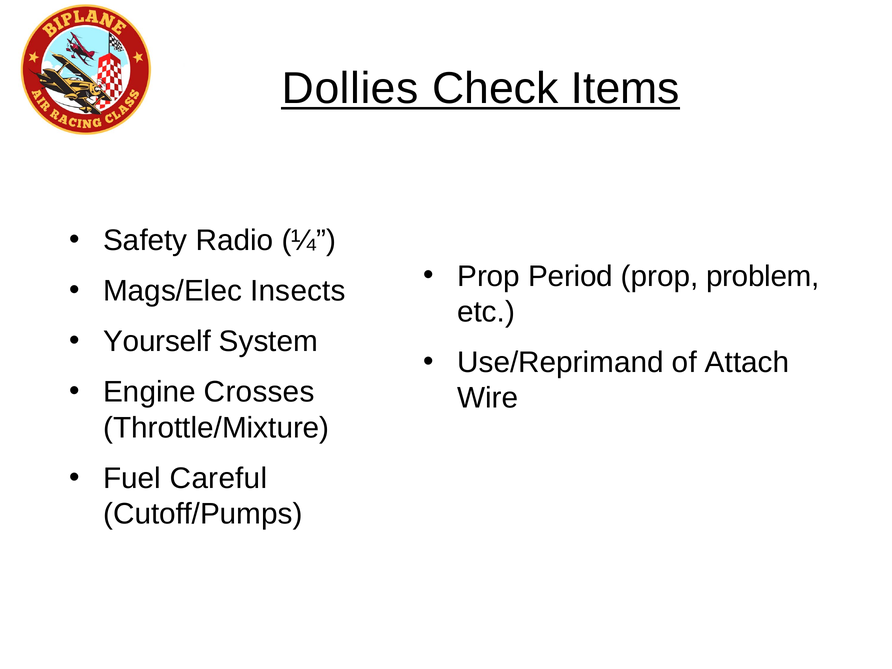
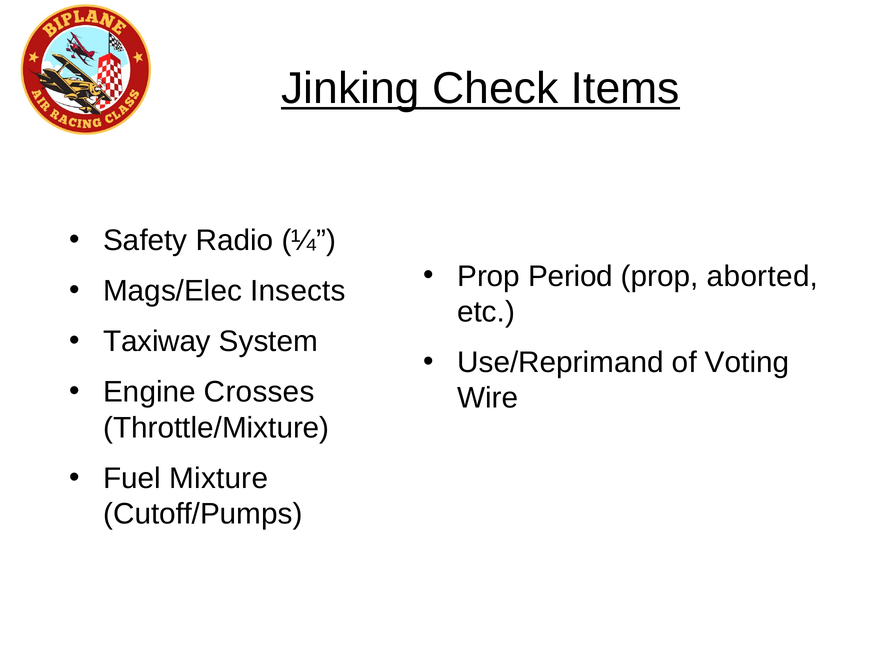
Dollies: Dollies -> Jinking
problem: problem -> aborted
Yourself: Yourself -> Taxiway
Attach: Attach -> Voting
Careful: Careful -> Mixture
